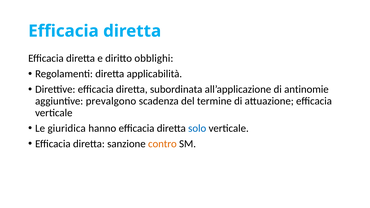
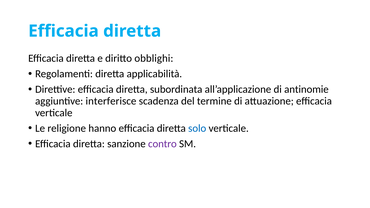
prevalgono: prevalgono -> interferisce
giuridica: giuridica -> religione
contro colour: orange -> purple
